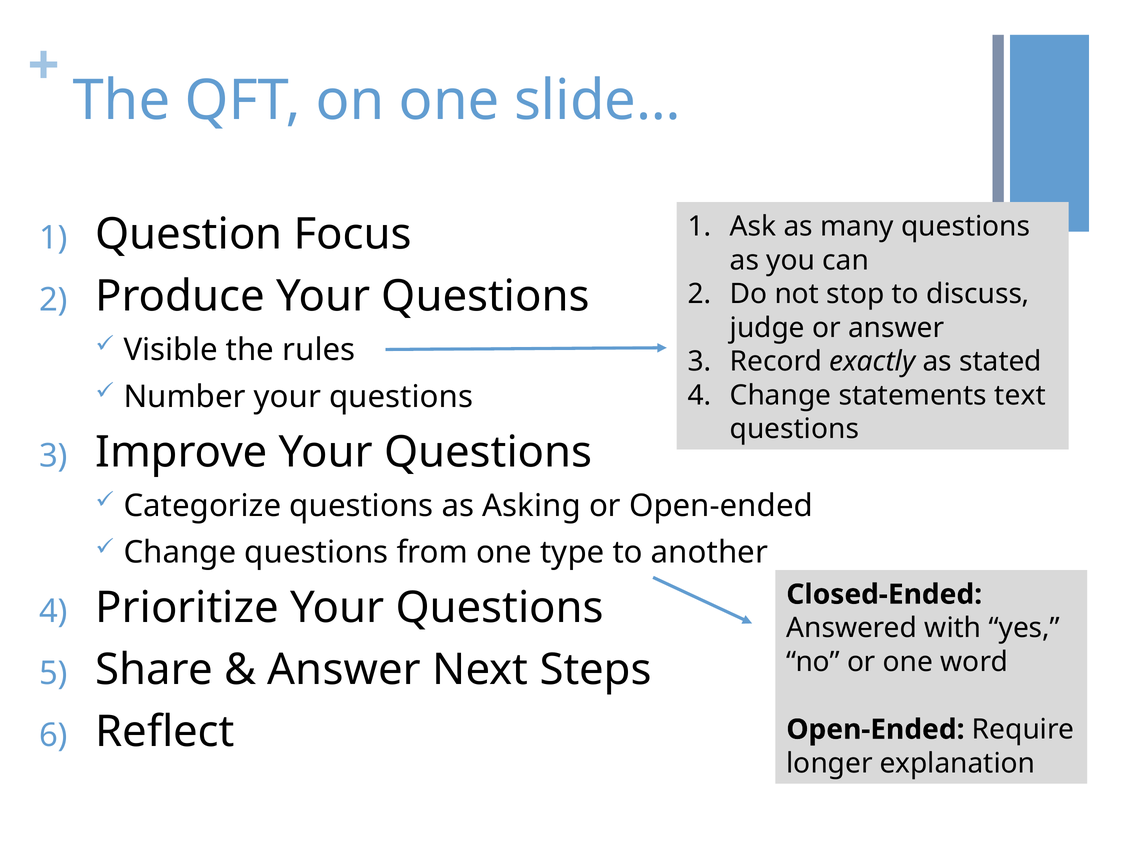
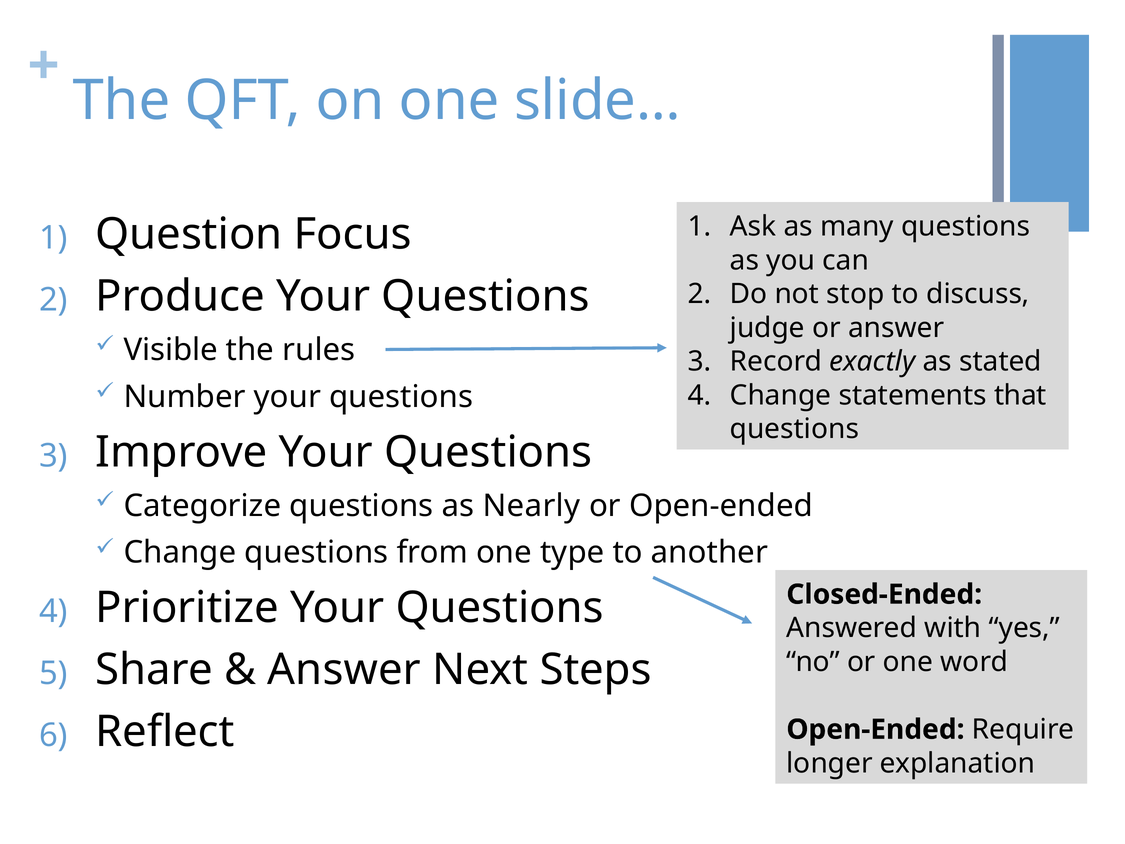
text: text -> that
Asking: Asking -> Nearly
